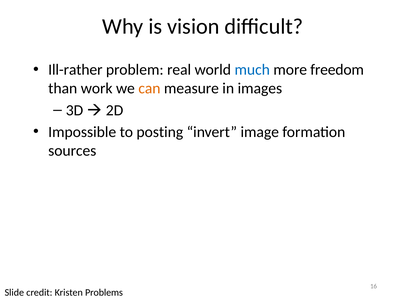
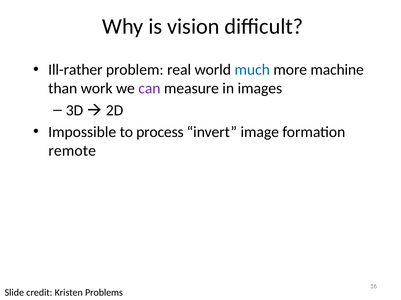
freedom: freedom -> machine
can colour: orange -> purple
posting: posting -> process
sources: sources -> remote
